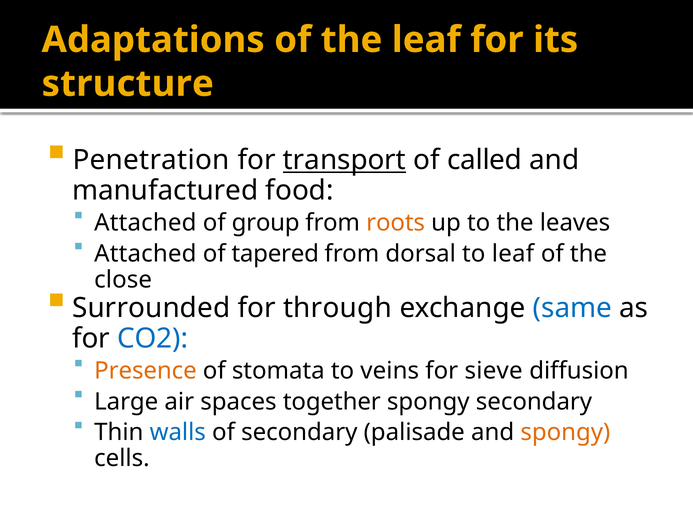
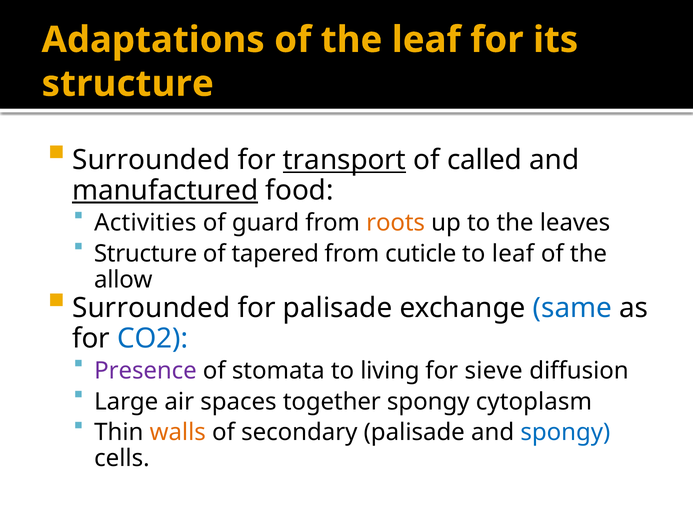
Penetration at (151, 160): Penetration -> Surrounded
manufactured underline: none -> present
Attached at (145, 223): Attached -> Activities
group: group -> guard
Attached at (145, 254): Attached -> Structure
dorsal: dorsal -> cuticle
close: close -> allow
for through: through -> palisade
Presence colour: orange -> purple
veins: veins -> living
spongy secondary: secondary -> cytoplasm
walls colour: blue -> orange
spongy at (565, 432) colour: orange -> blue
